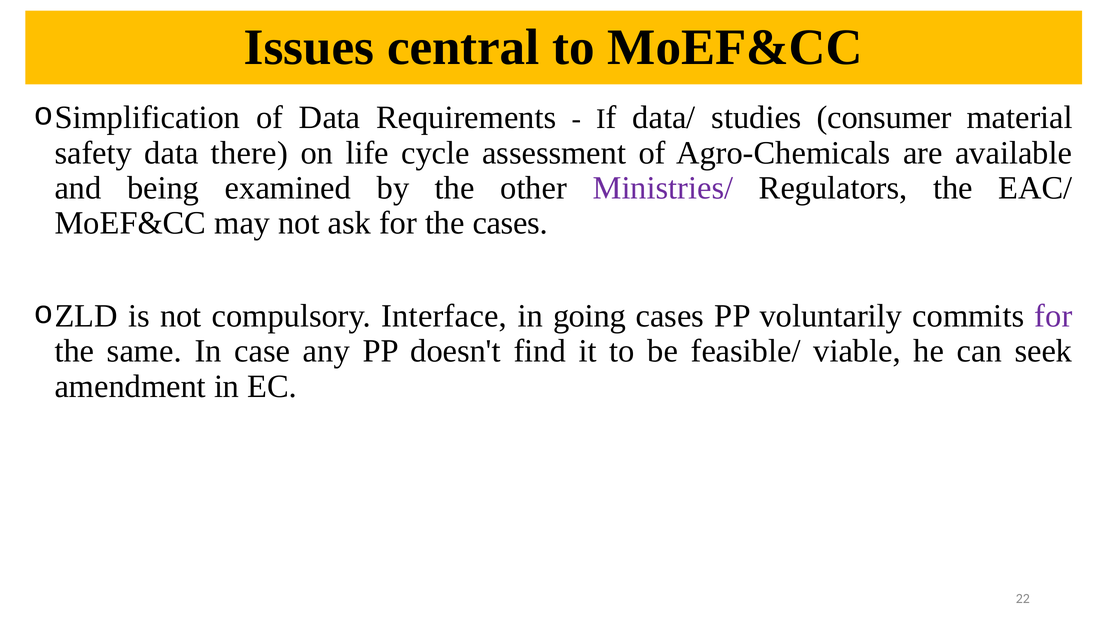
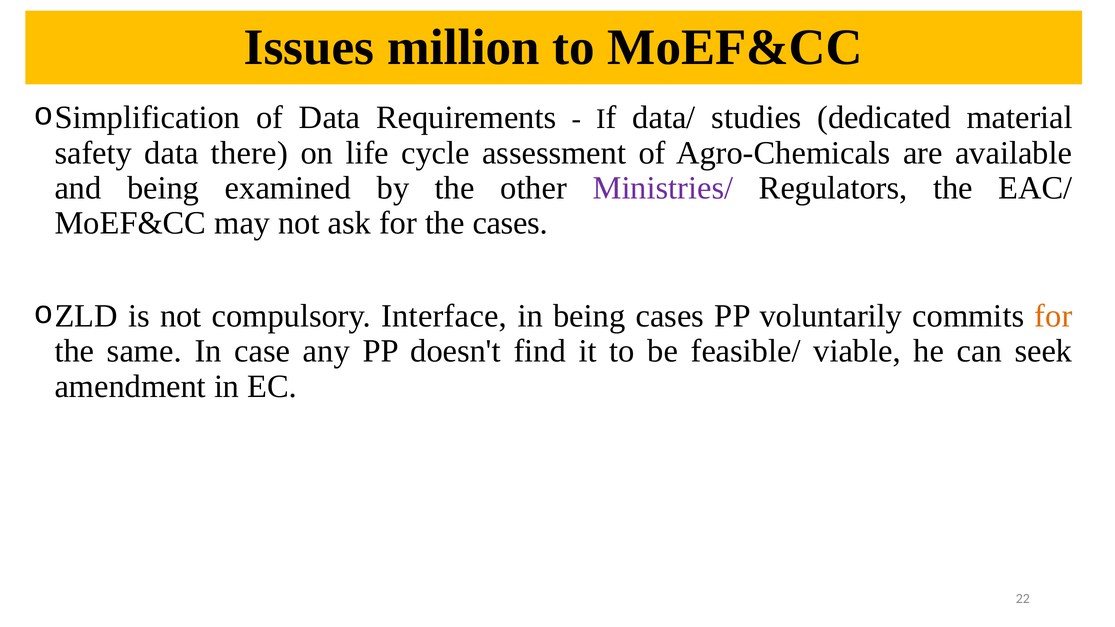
central: central -> million
consumer: consumer -> dedicated
in going: going -> being
for at (1053, 316) colour: purple -> orange
